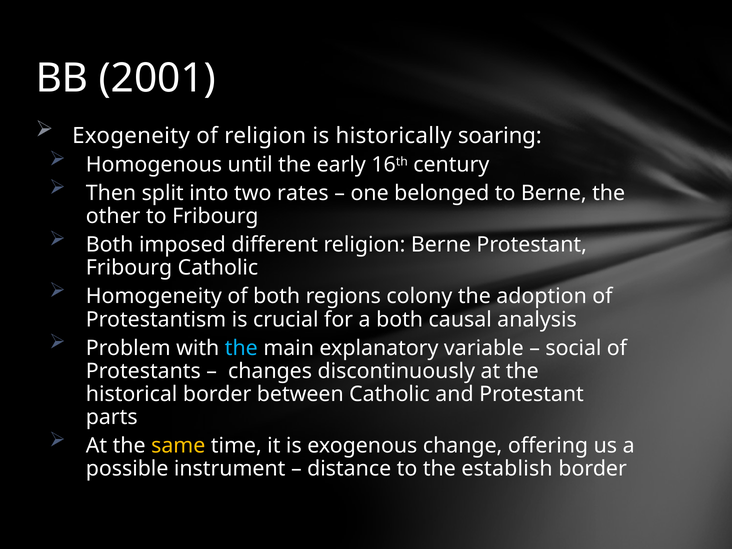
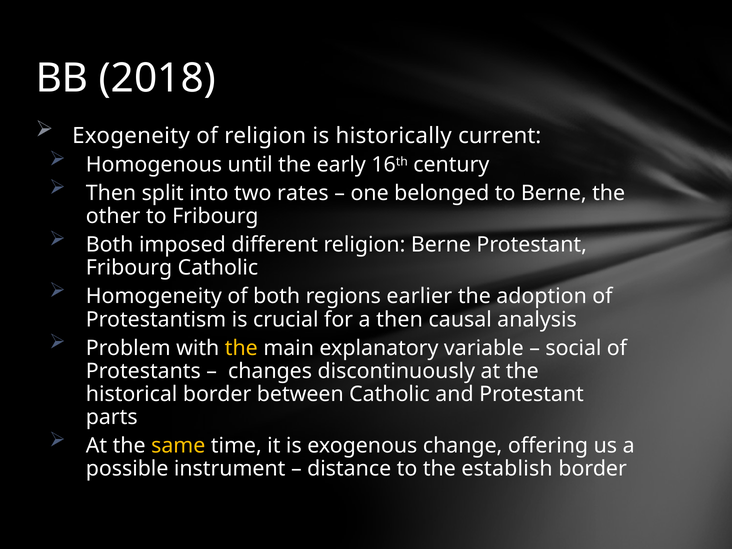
2001: 2001 -> 2018
soaring: soaring -> current
colony: colony -> earlier
a both: both -> then
the at (241, 348) colour: light blue -> yellow
